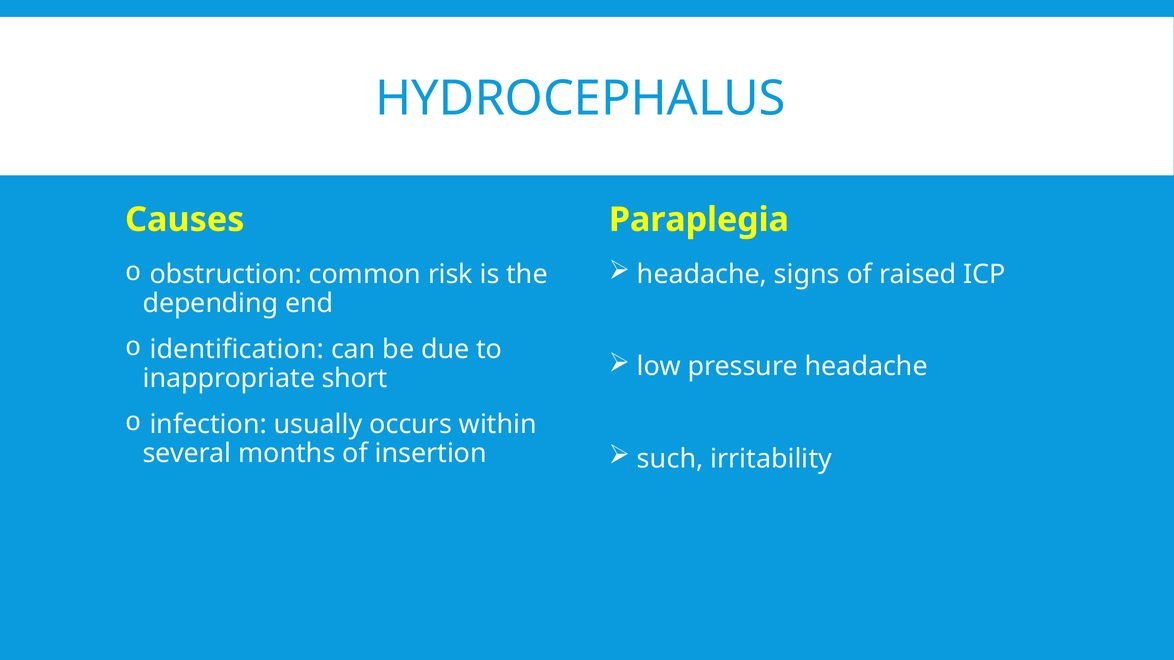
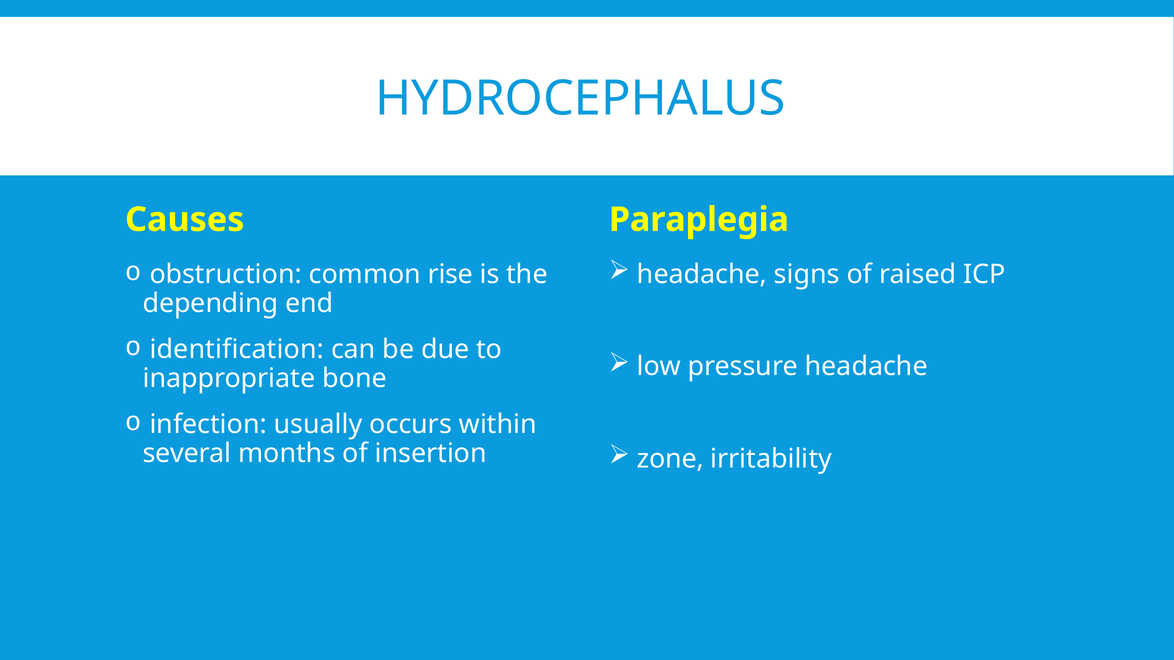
risk: risk -> rise
short: short -> bone
such: such -> zone
